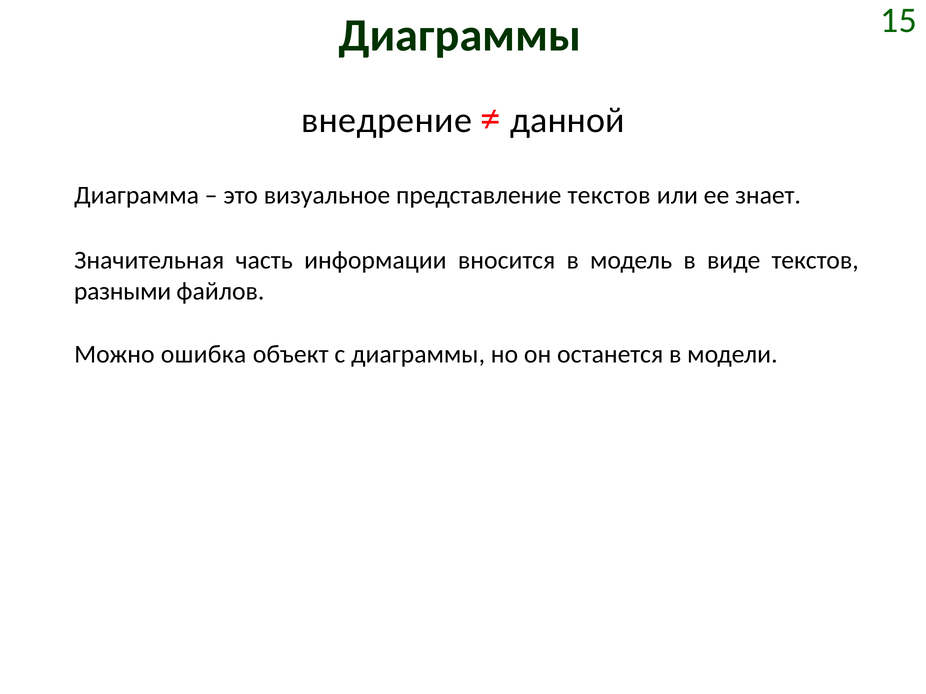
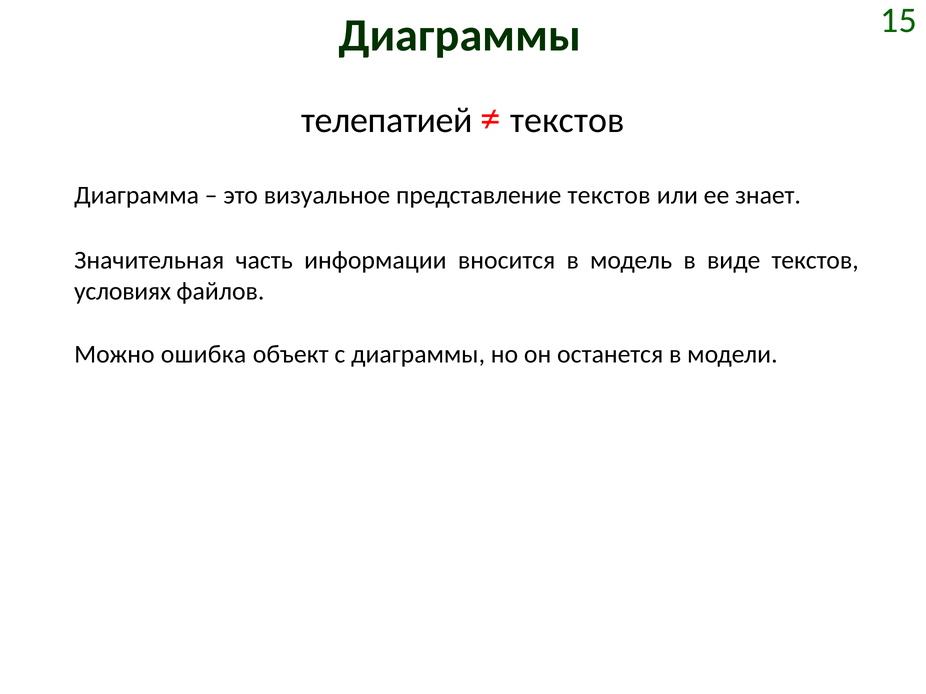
внедрение: внедрение -> телепатией
данной at (567, 121): данной -> текстов
разными: разными -> условиях
